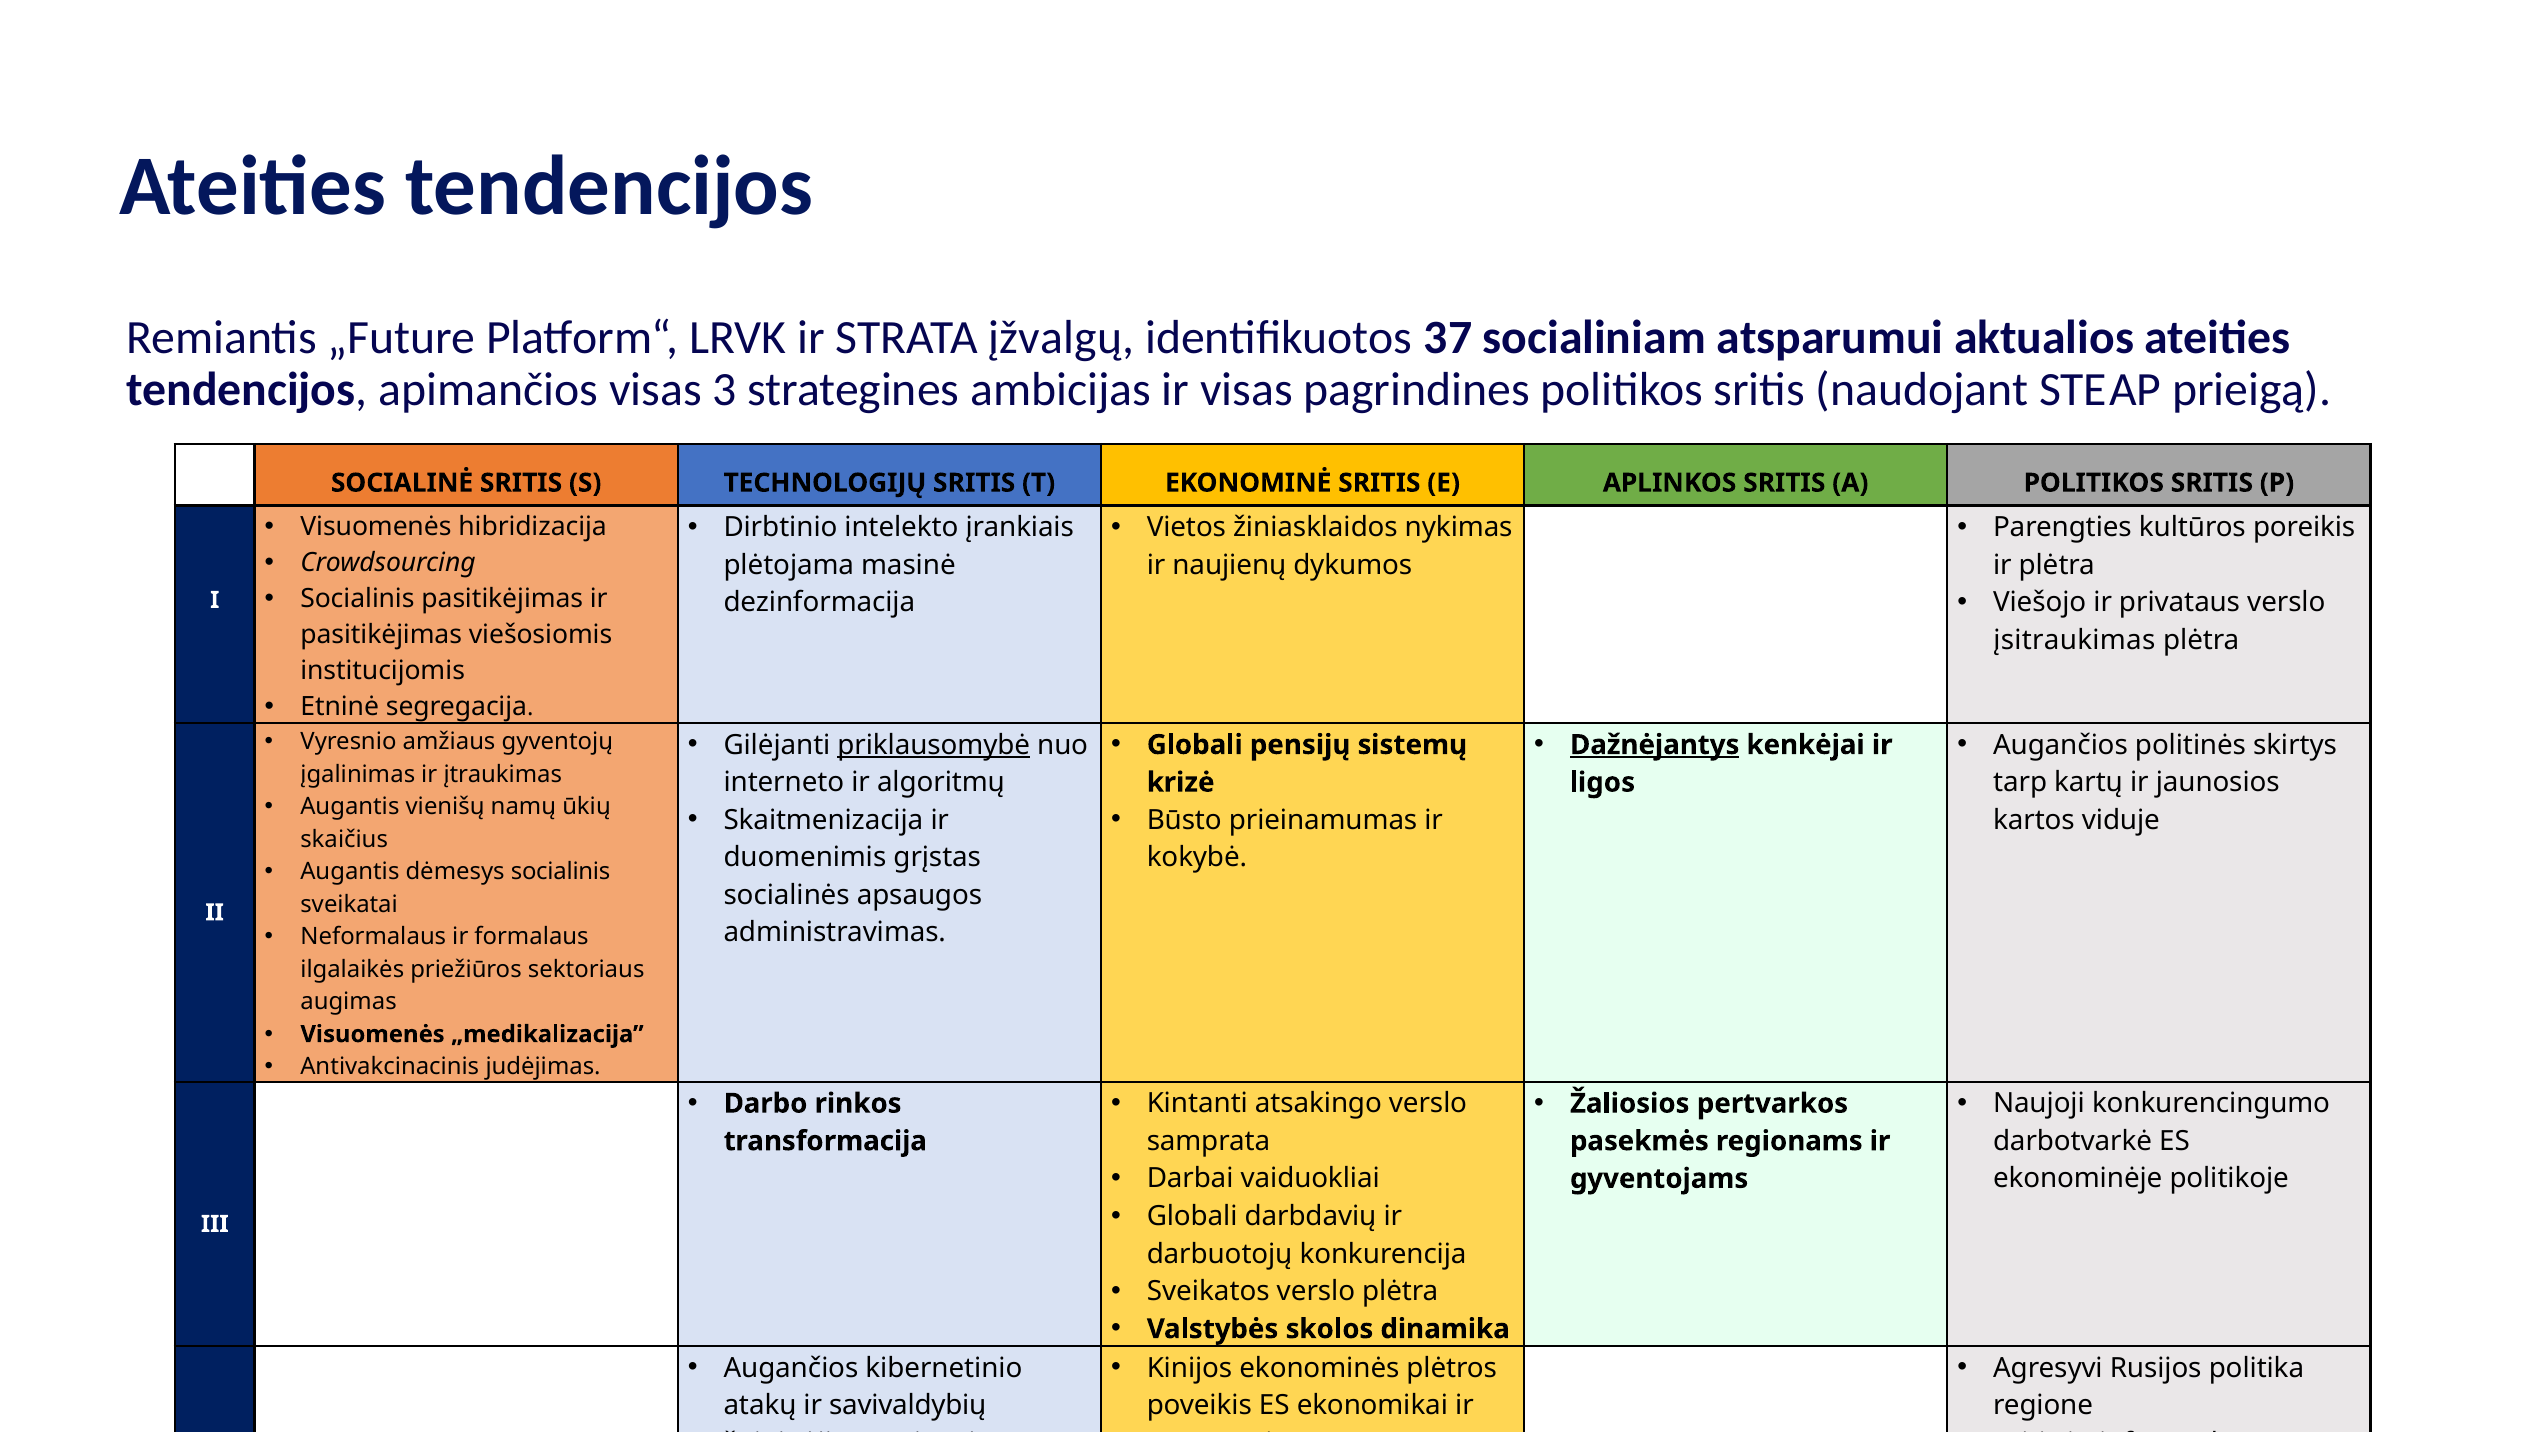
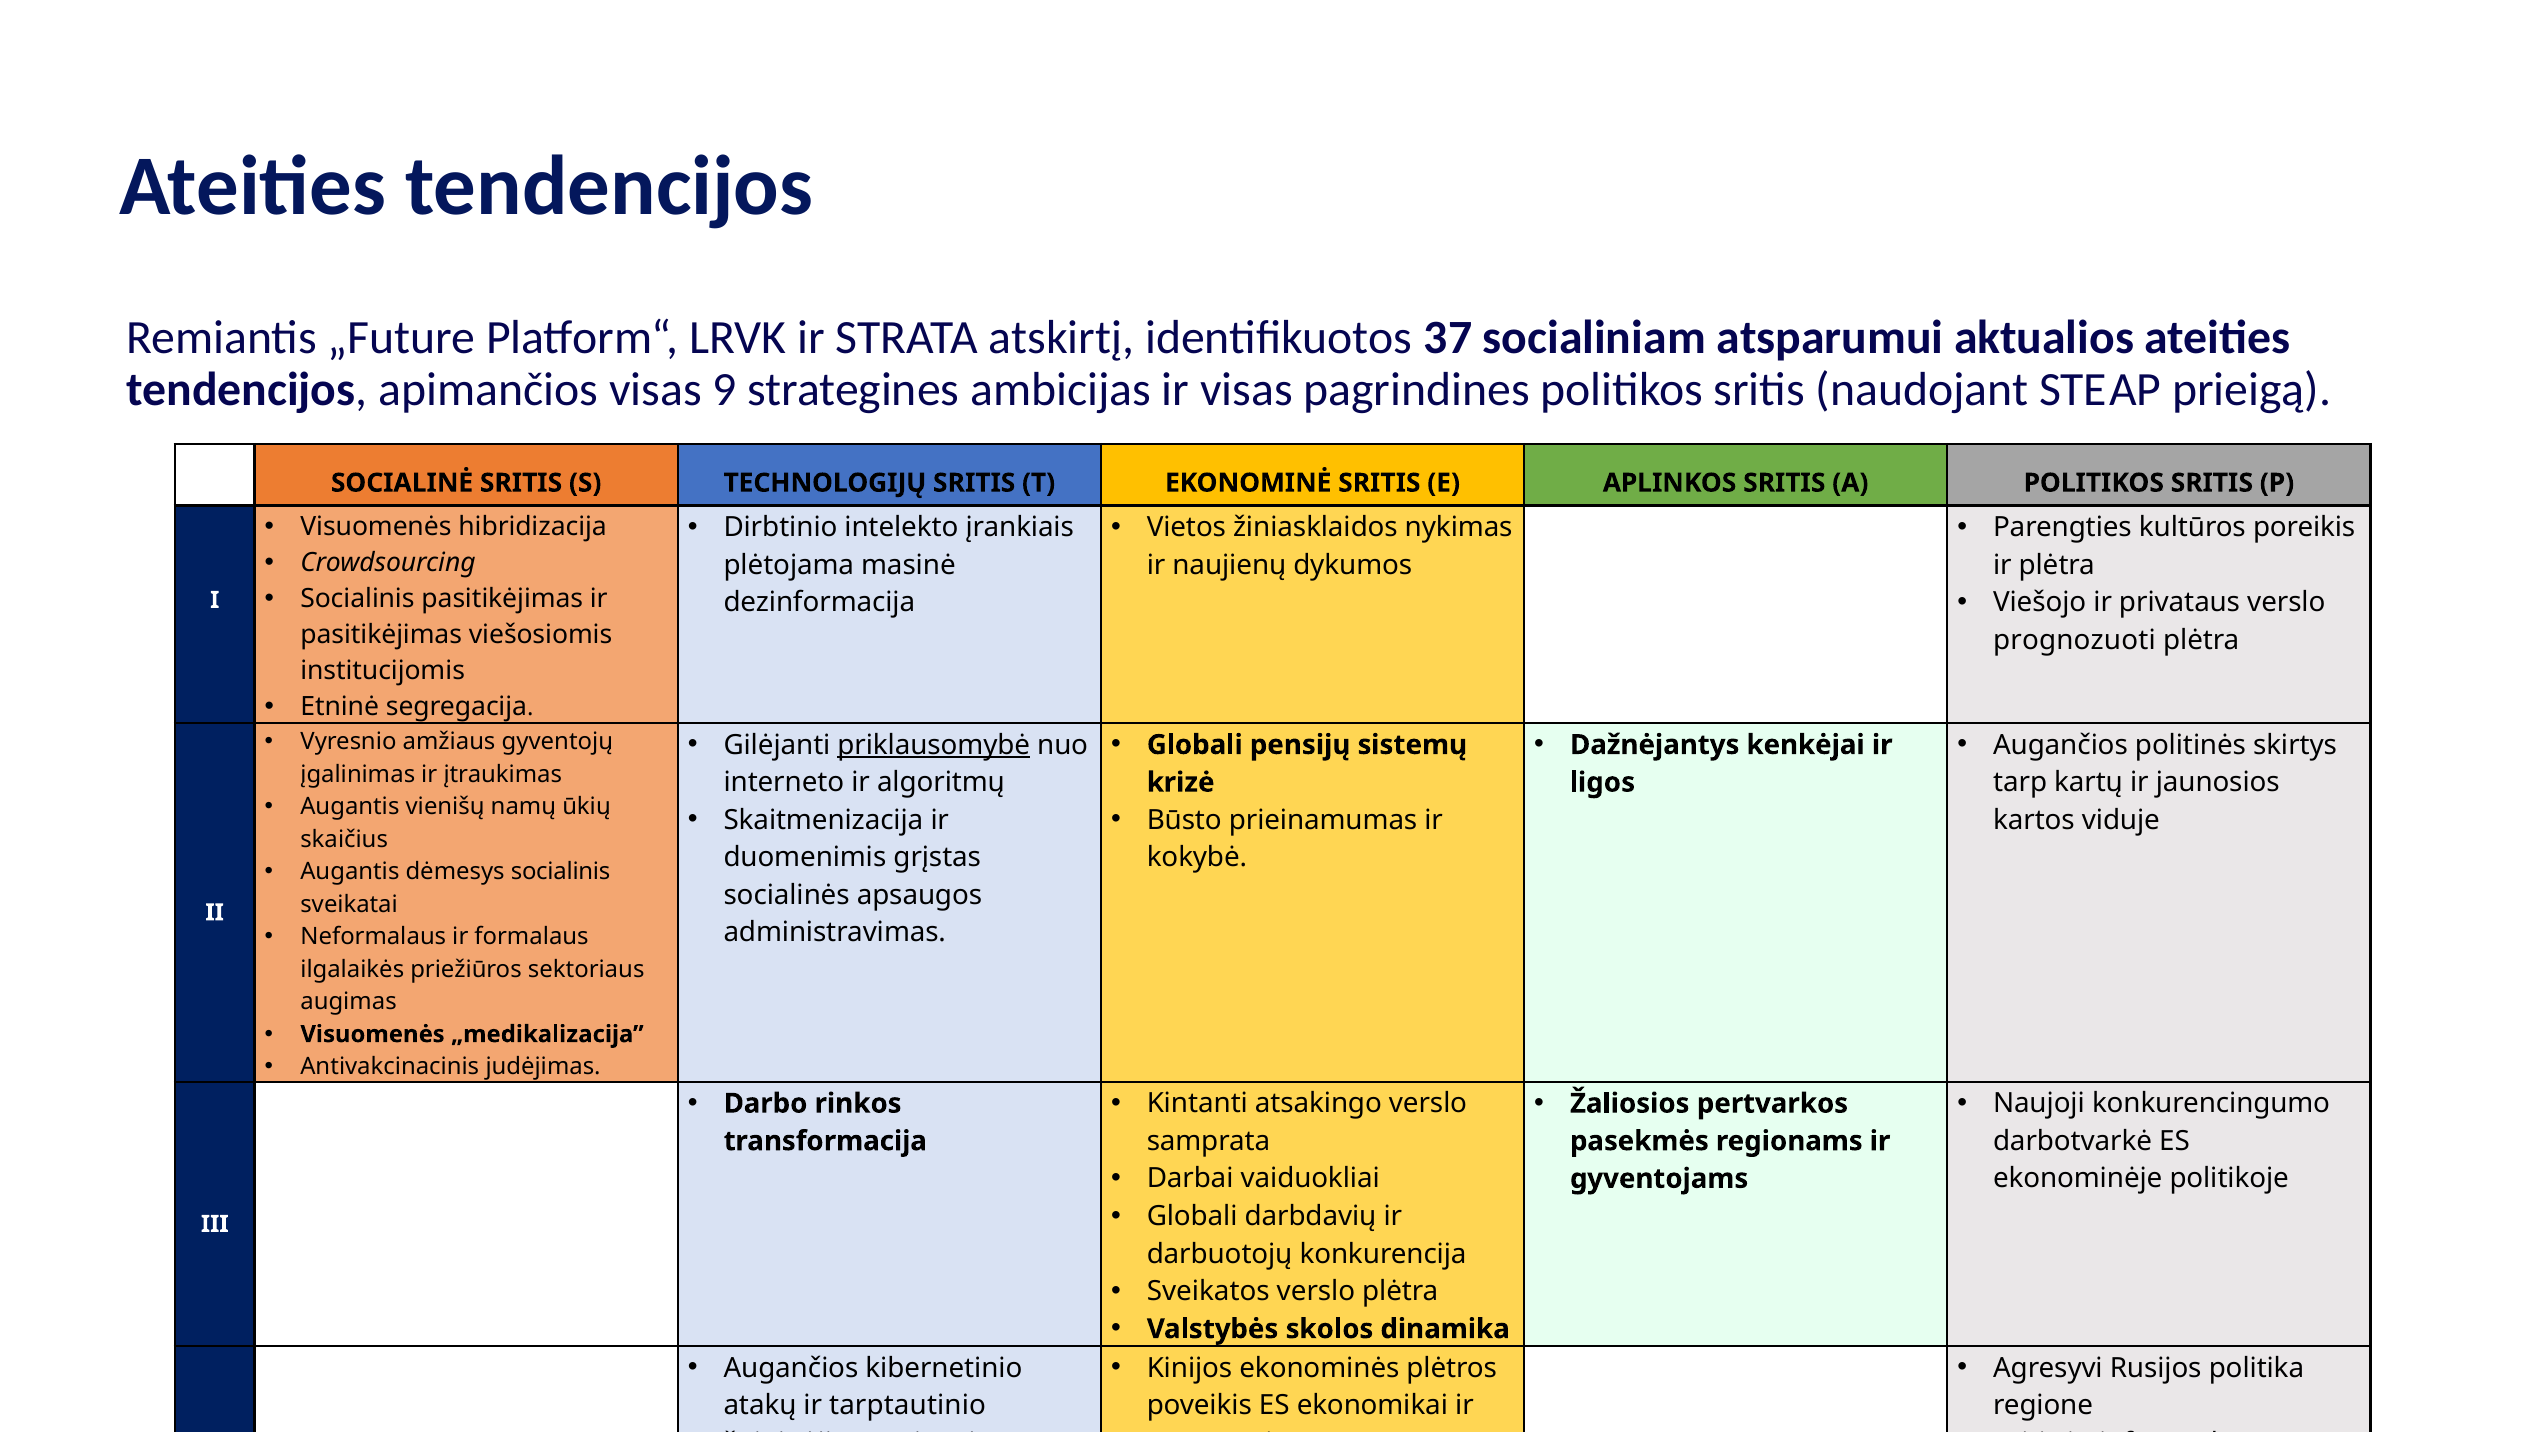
įžvalgų: įžvalgų -> atskirtį
3: 3 -> 9
įsitraukimas: įsitraukimas -> prognozuoti
Dažnėjantys underline: present -> none
savivaldybių: savivaldybių -> tarptautinio
